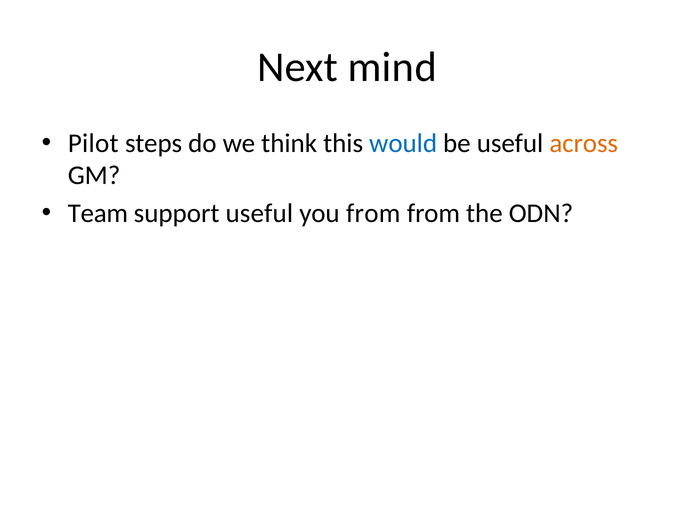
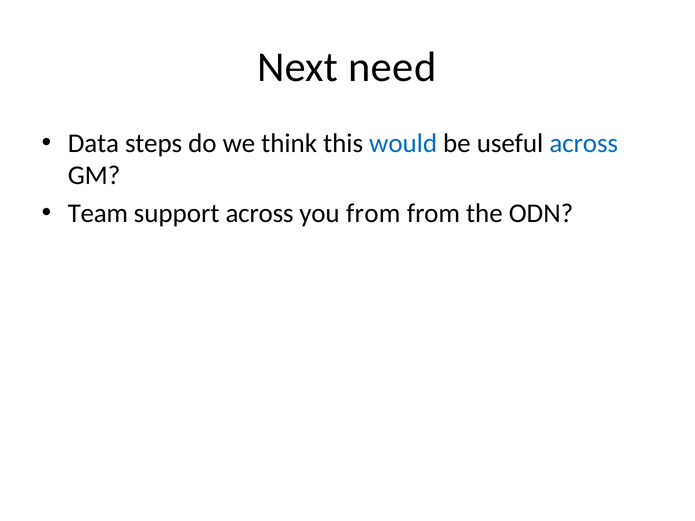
mind: mind -> need
Pilot: Pilot -> Data
across at (584, 143) colour: orange -> blue
support useful: useful -> across
